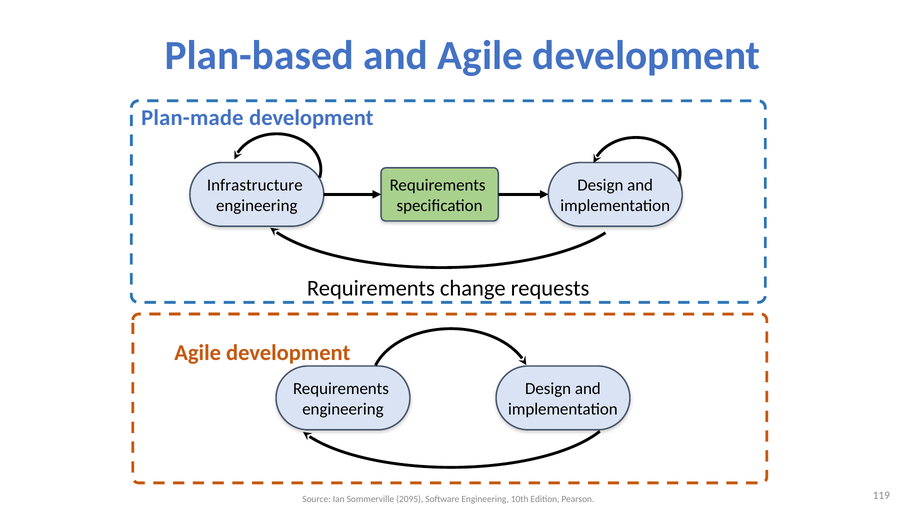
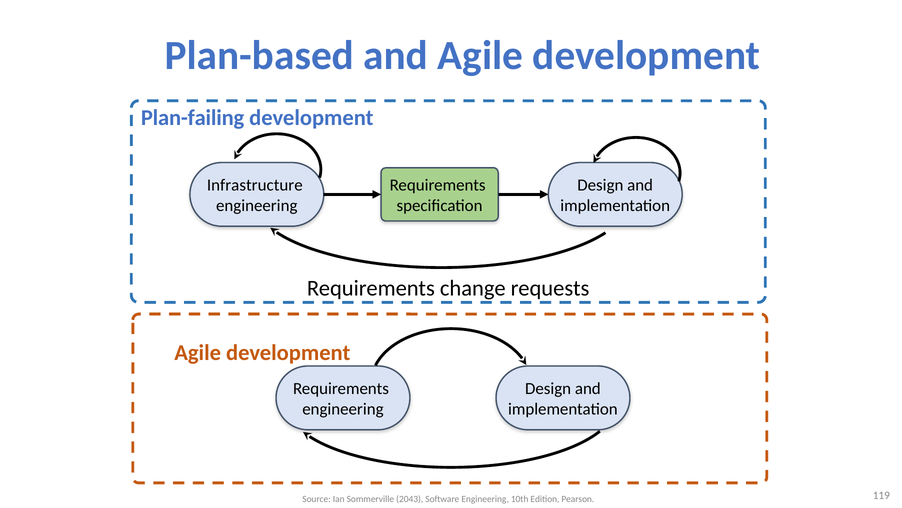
Plan-made: Plan-made -> Plan-failing
2095: 2095 -> 2043
